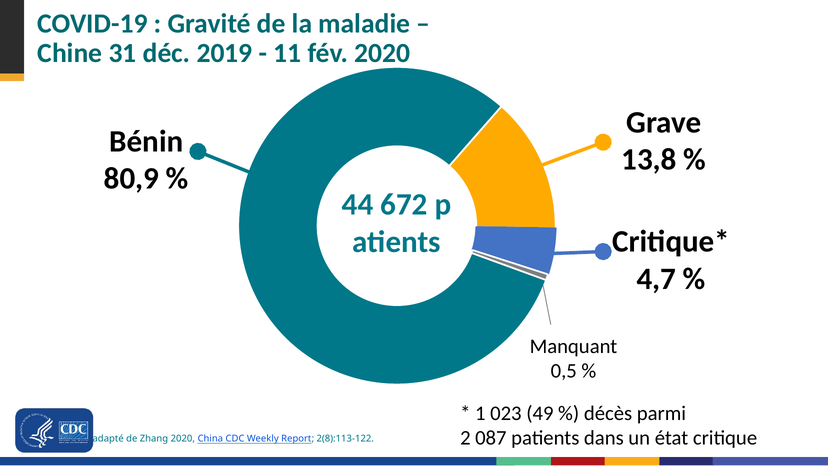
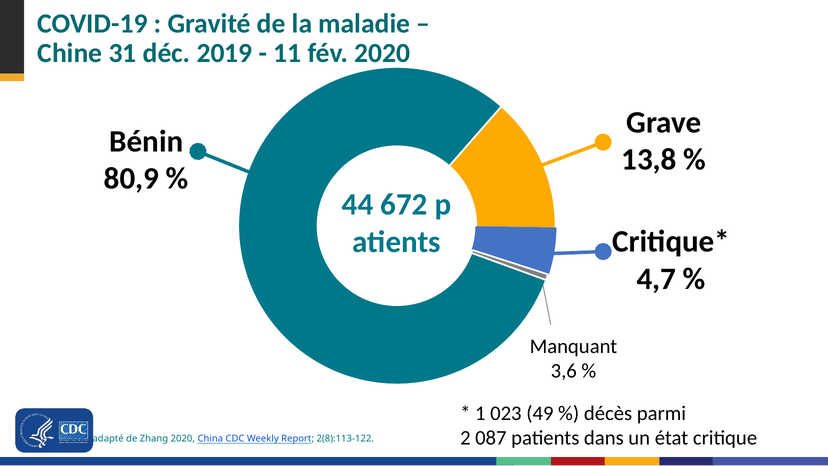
0,5: 0,5 -> 3,6
